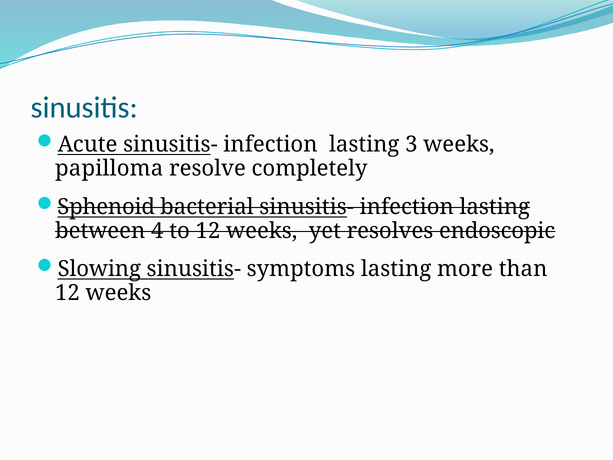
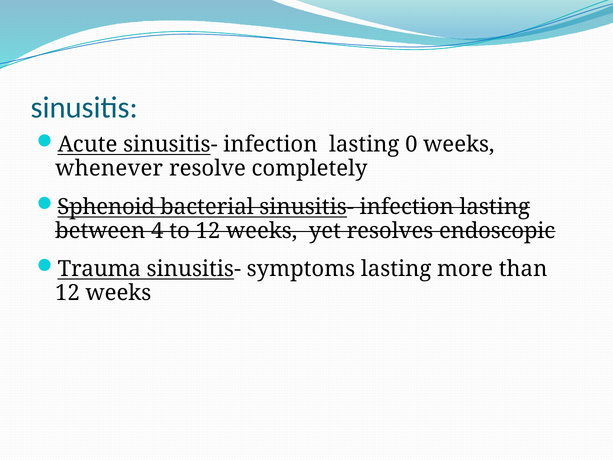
3: 3 -> 0
papilloma: papilloma -> whenever
Slowing: Slowing -> Trauma
